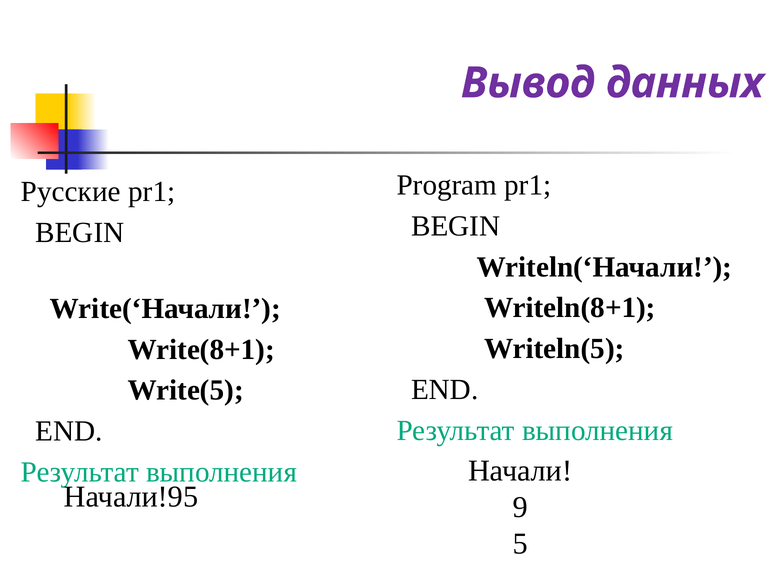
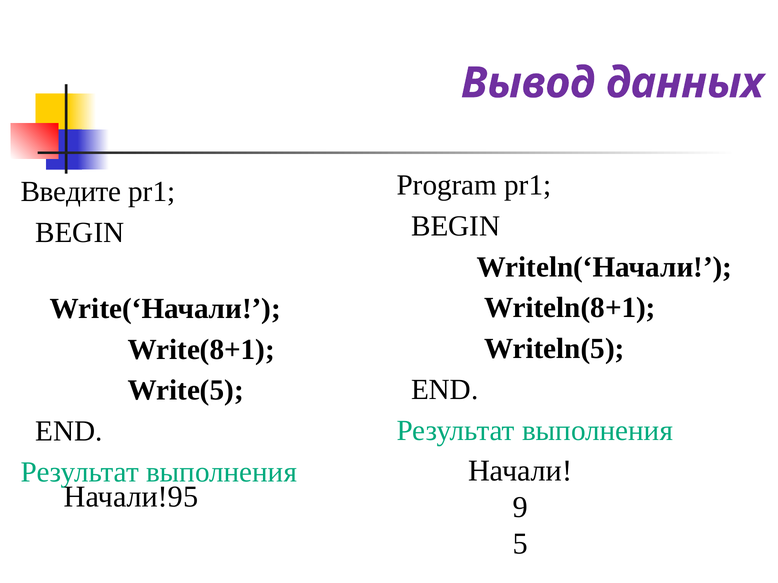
Русские: Русские -> Введите
